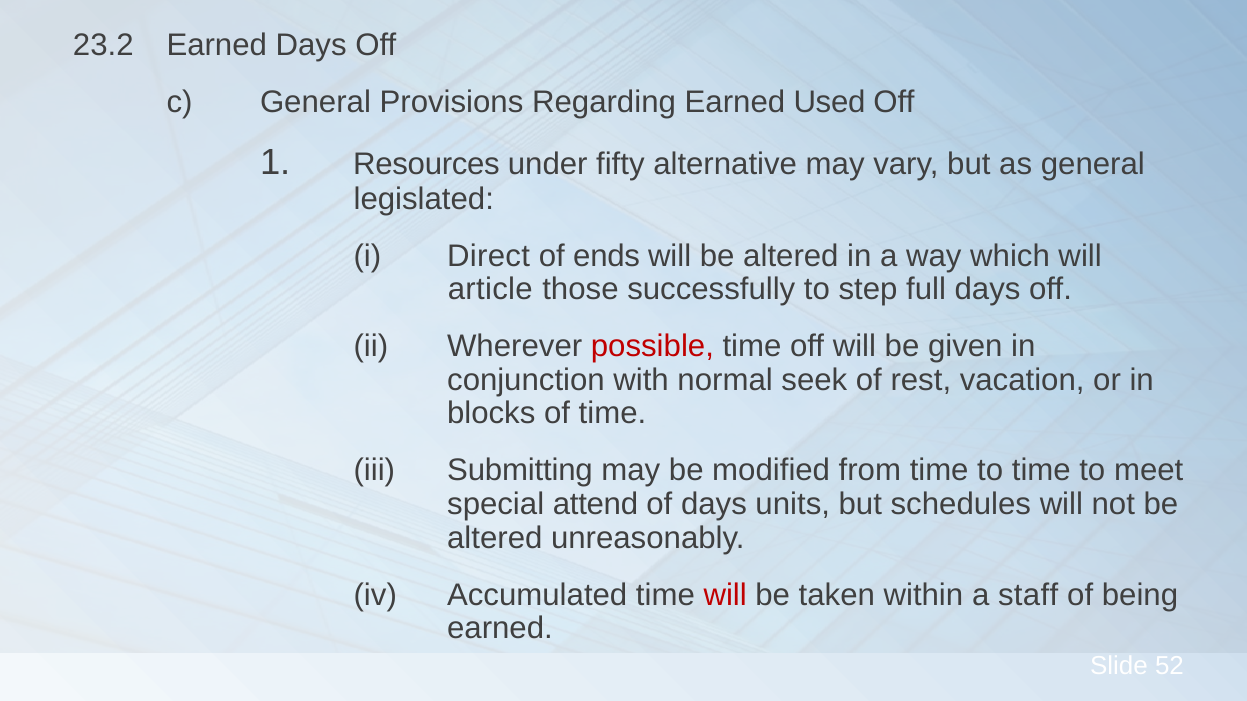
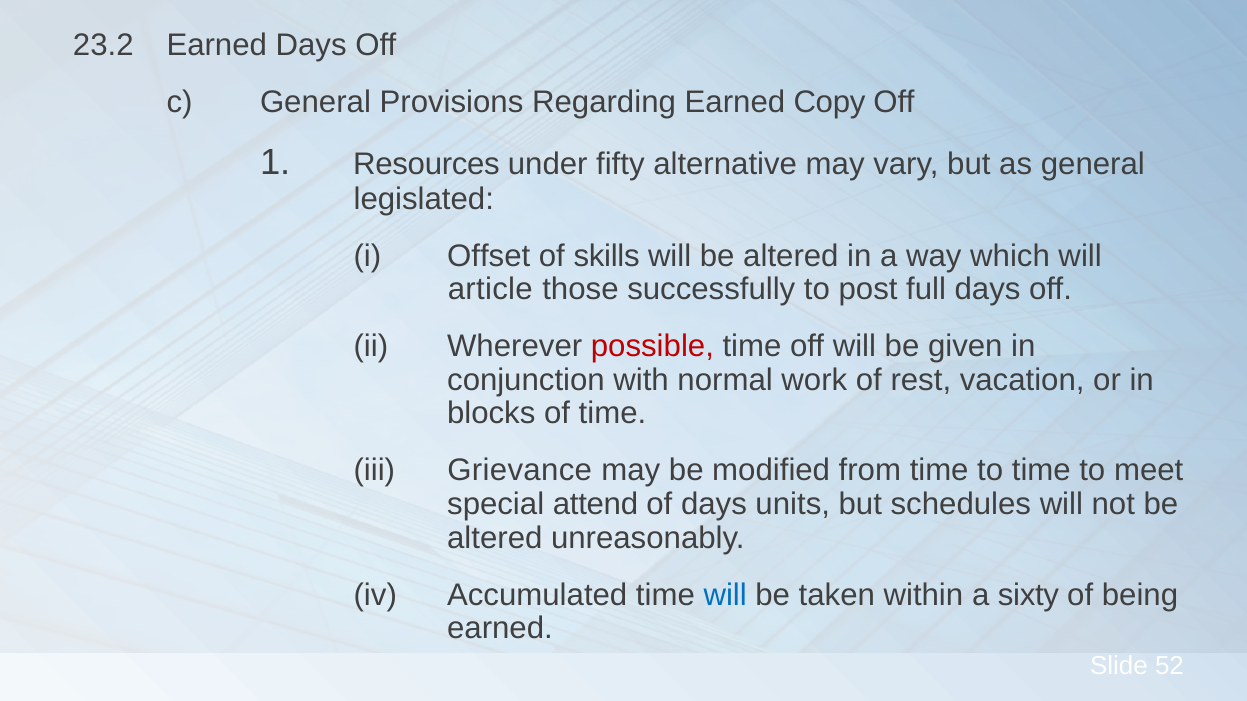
Used: Used -> Copy
Direct: Direct -> Offset
ends: ends -> skills
step: step -> post
seek: seek -> work
Submitting: Submitting -> Grievance
will at (725, 595) colour: red -> blue
staff: staff -> sixty
